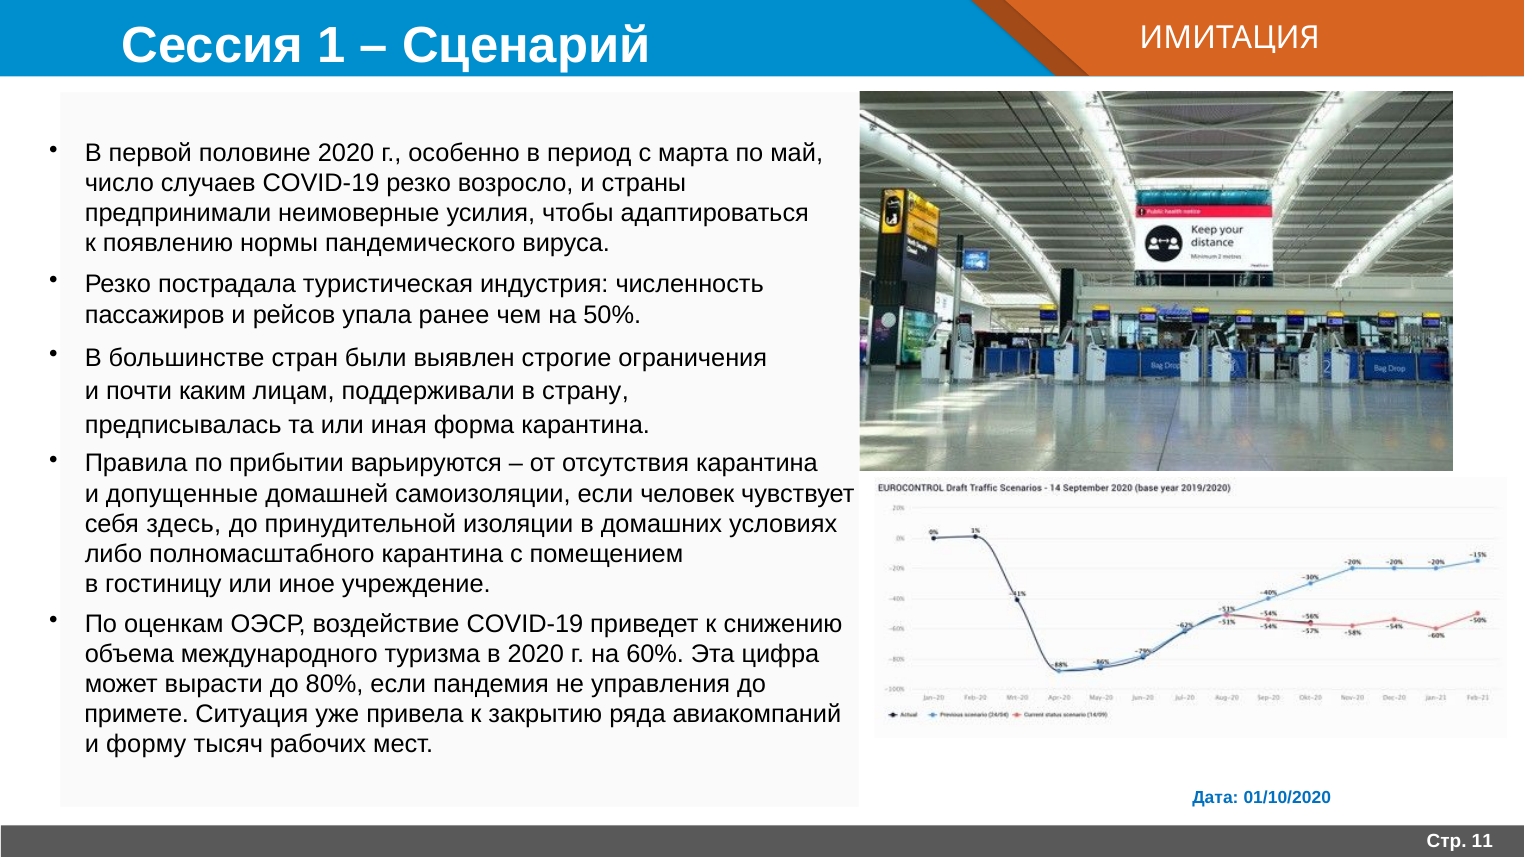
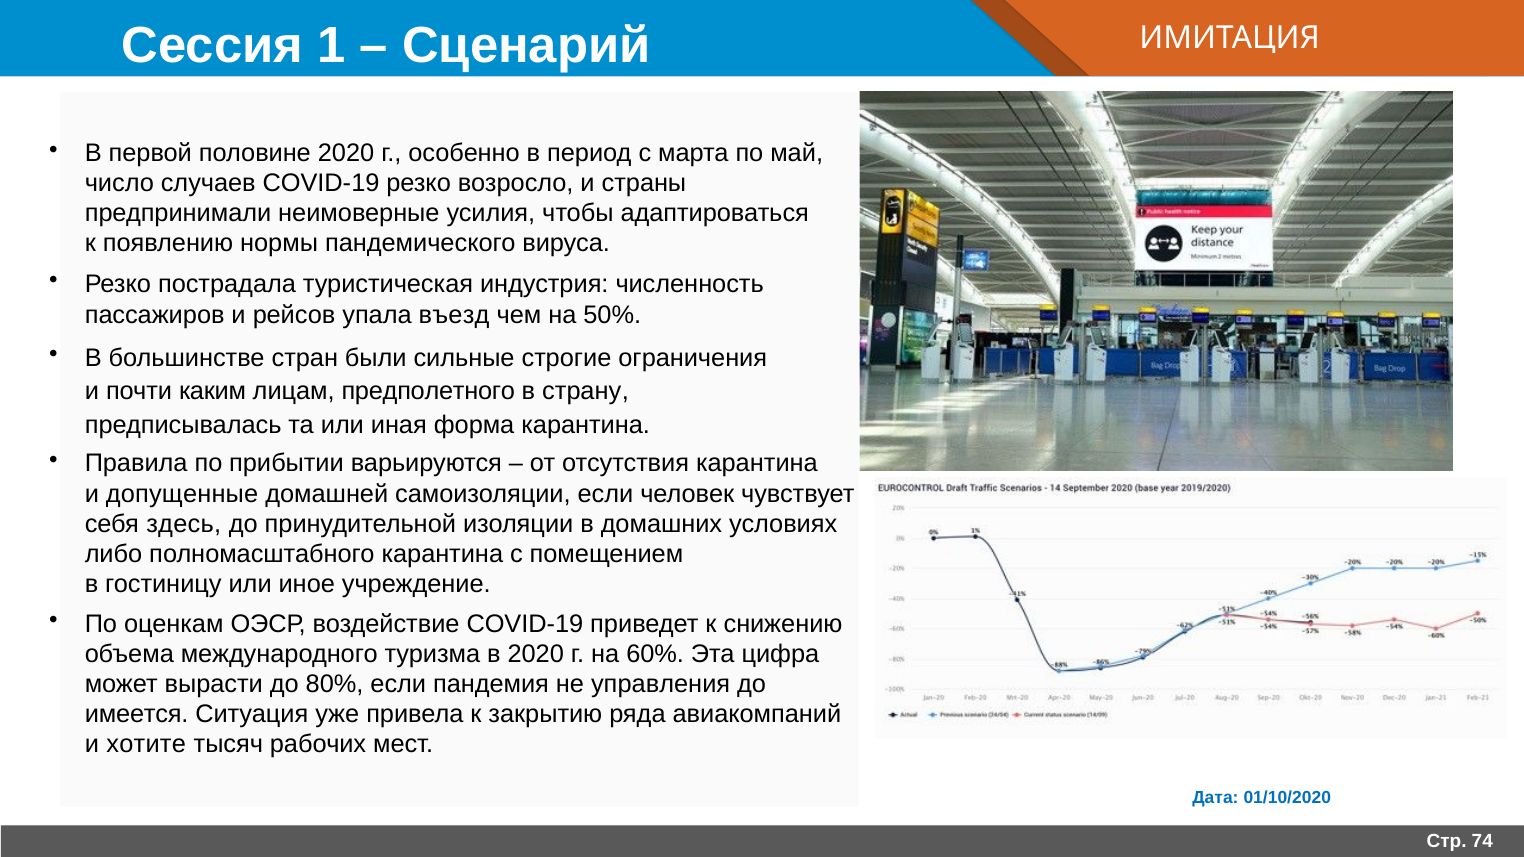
ранее: ранее -> въезд
выявлен: выявлен -> сильные
поддерживали: поддерживали -> предполетного
примете: примете -> имеется
форму: форму -> хотите
11: 11 -> 74
